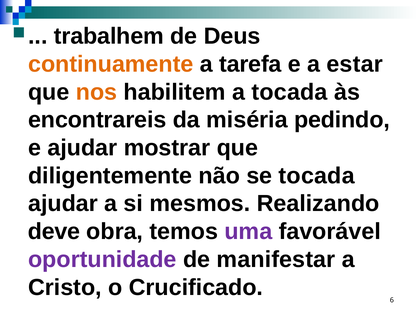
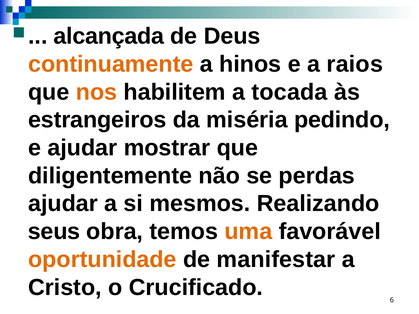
trabalhem: trabalhem -> alcançada
tarefa: tarefa -> hinos
estar: estar -> raios
encontrareis: encontrareis -> estrangeiros
se tocada: tocada -> perdas
deve: deve -> seus
uma colour: purple -> orange
oportunidade colour: purple -> orange
